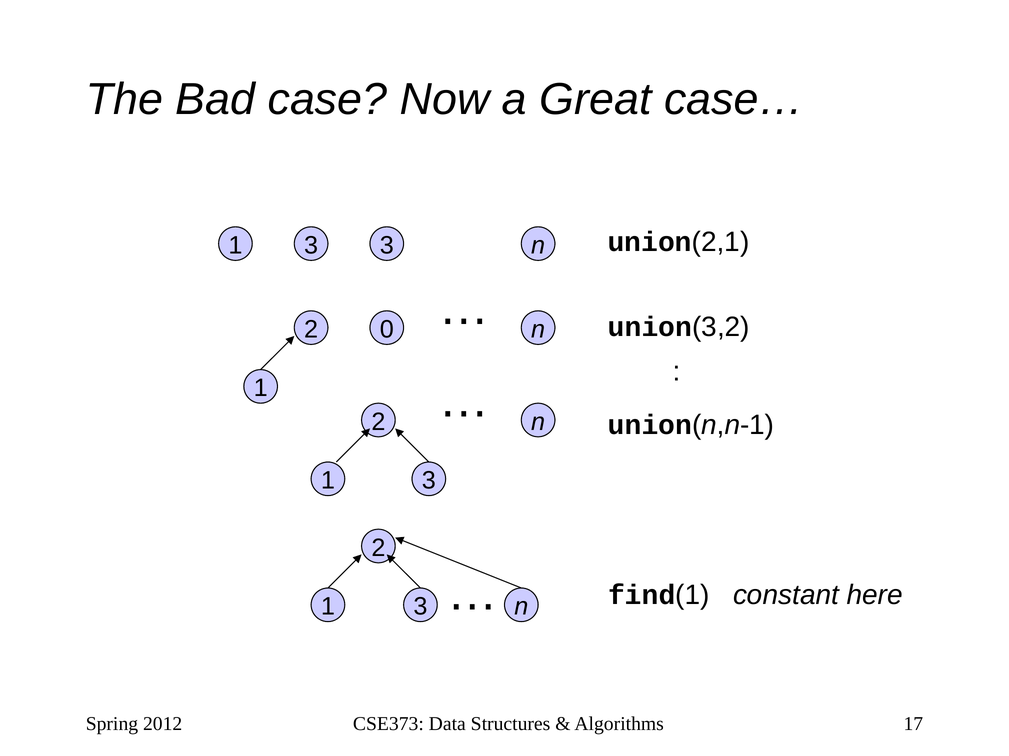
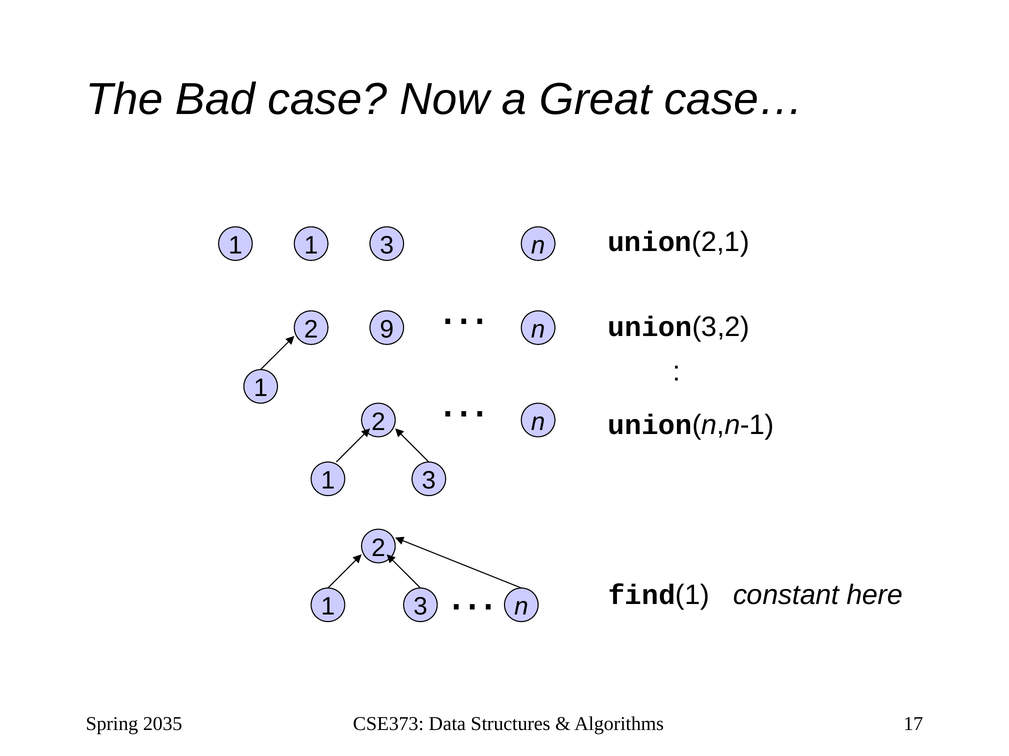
1 3: 3 -> 1
0: 0 -> 9
2012: 2012 -> 2035
